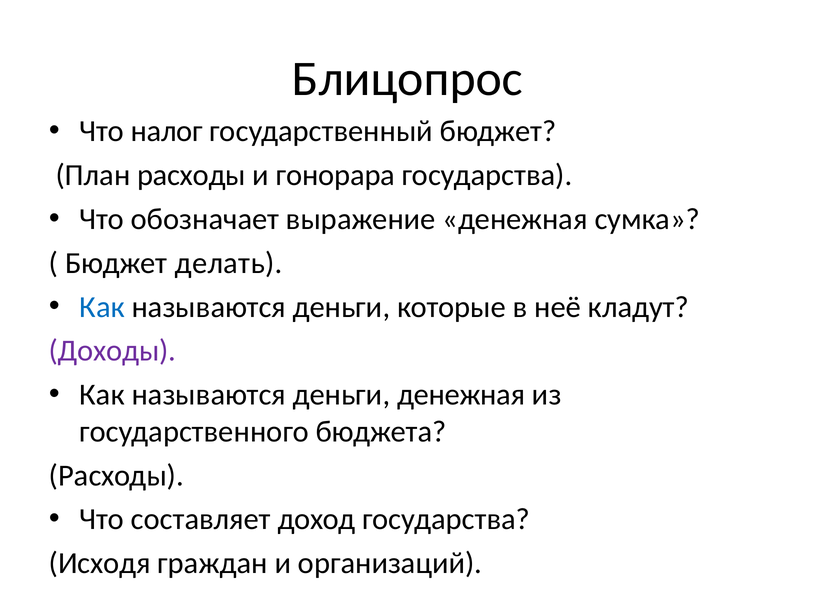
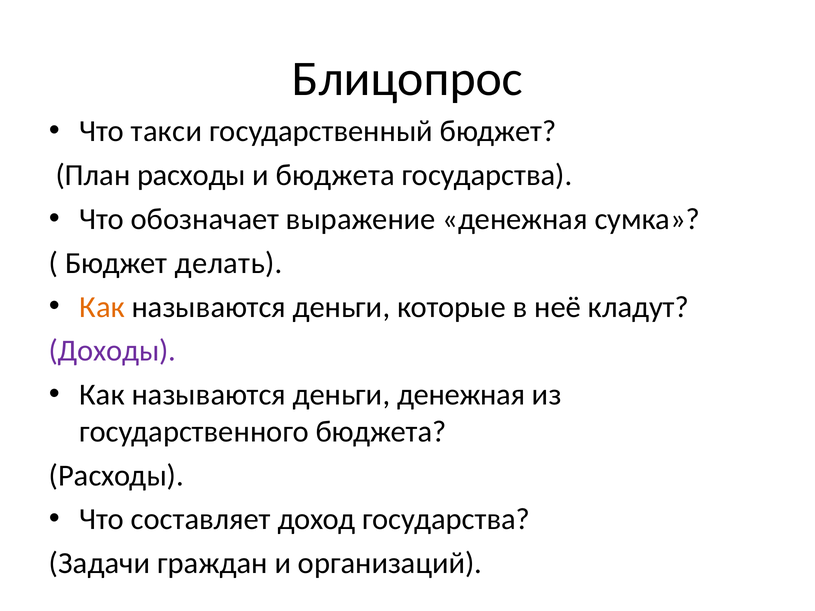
налог: налог -> такси
и гонорара: гонорара -> бюджета
Как at (102, 307) colour: blue -> orange
Исходя: Исходя -> Задачи
